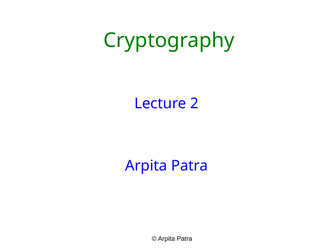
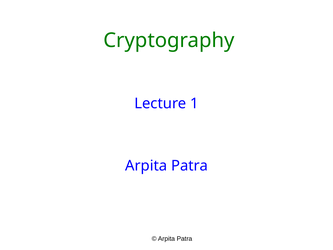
2: 2 -> 1
